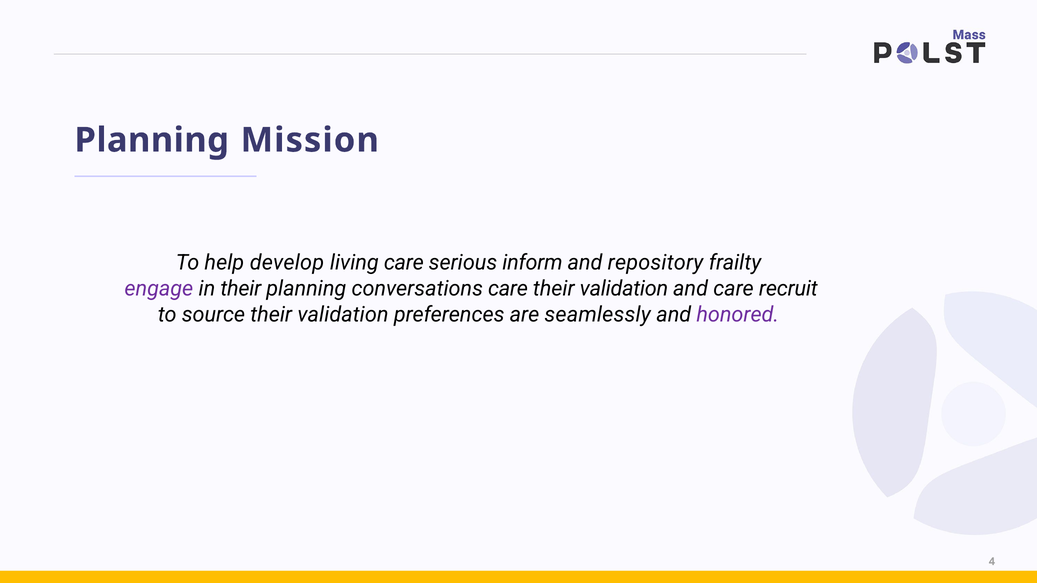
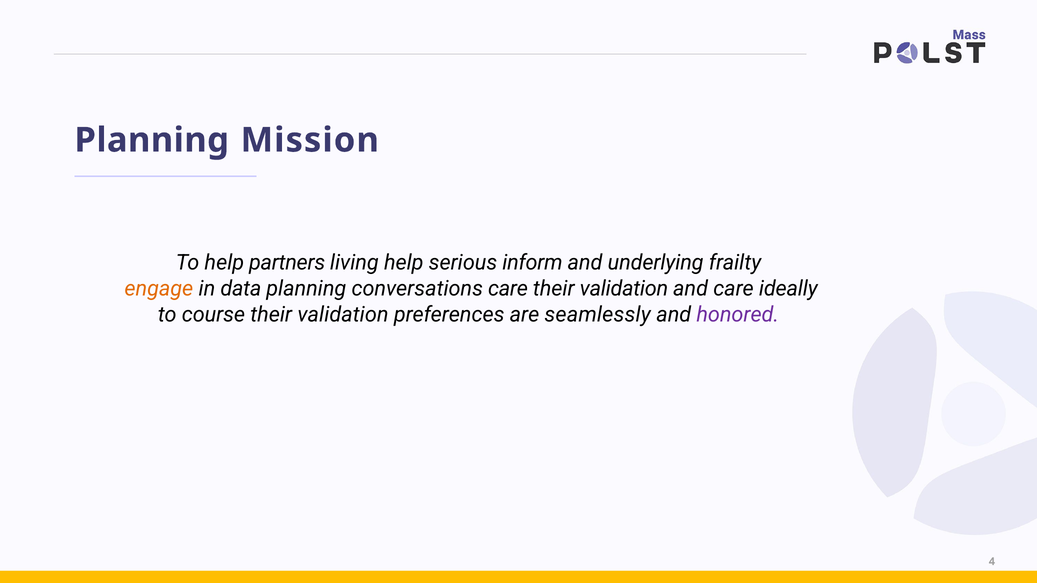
develop: develop -> partners
living care: care -> help
repository: repository -> underlying
engage colour: purple -> orange
in their: their -> data
recruit: recruit -> ideally
source: source -> course
